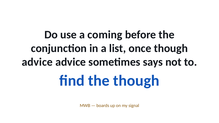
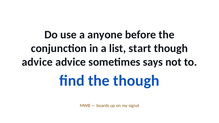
coming: coming -> anyone
once: once -> start
